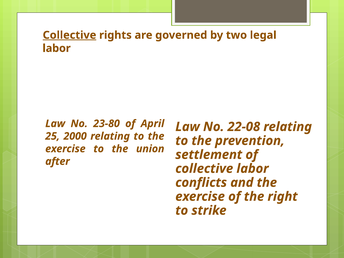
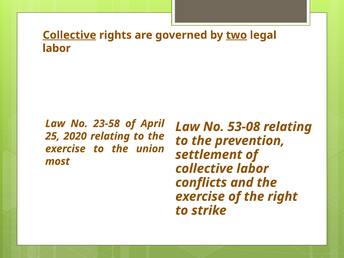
two underline: none -> present
23-80: 23-80 -> 23-58
22-08: 22-08 -> 53-08
2000: 2000 -> 2020
after: after -> most
